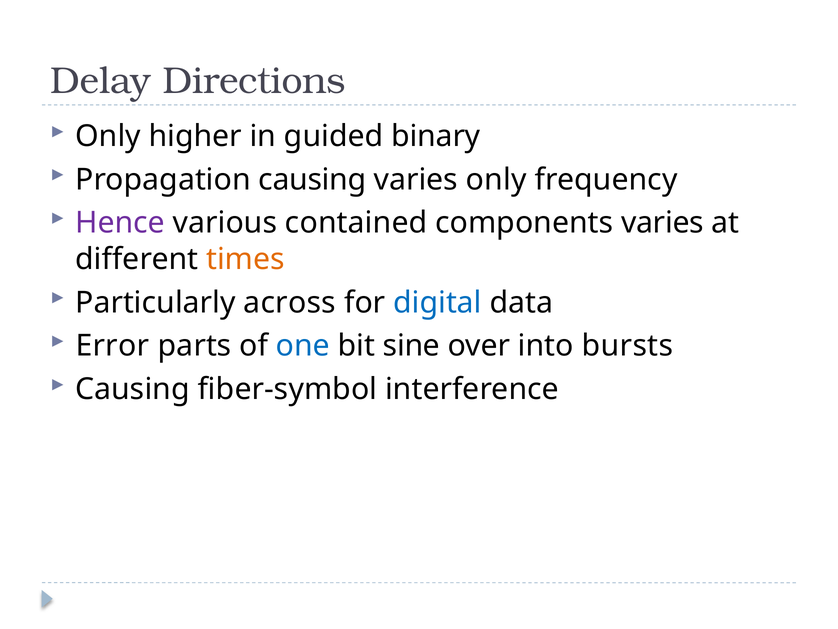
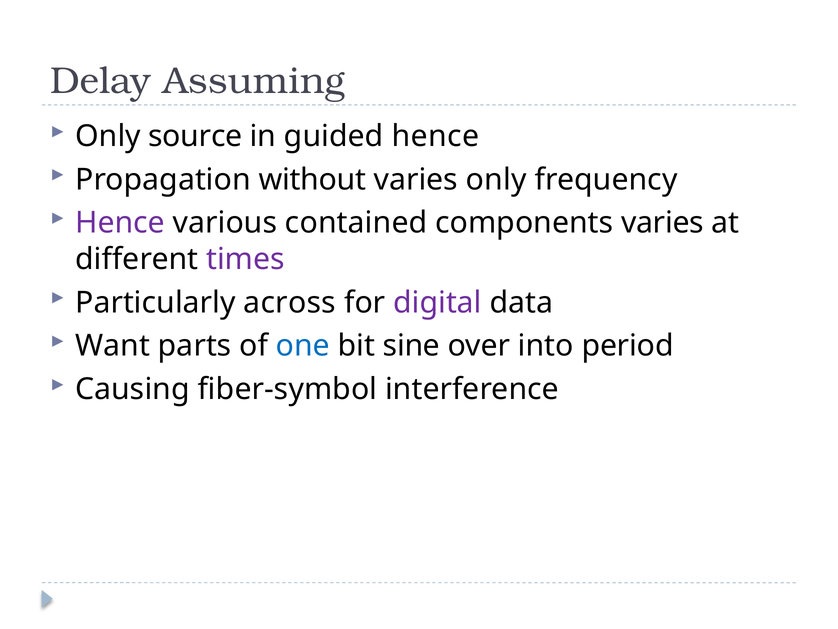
Directions: Directions -> Assuming
higher: higher -> source
guided binary: binary -> hence
Propagation causing: causing -> without
times colour: orange -> purple
digital colour: blue -> purple
Error: Error -> Want
bursts: bursts -> period
